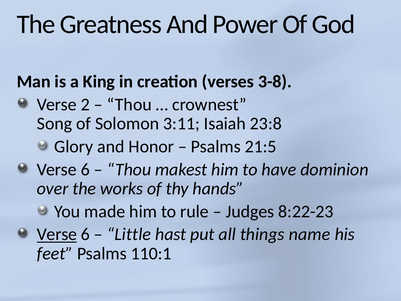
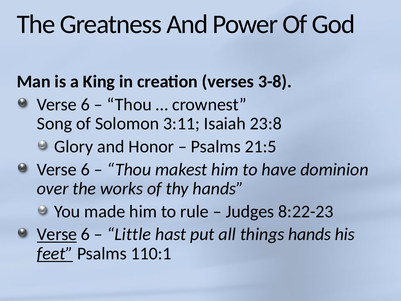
2 at (85, 104): 2 -> 6
things name: name -> hands
feet underline: none -> present
